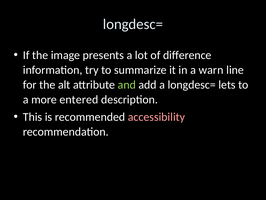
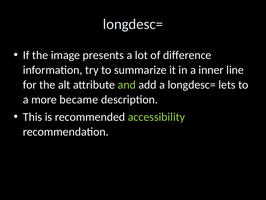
warn: warn -> inner
entered: entered -> became
accessibility colour: pink -> light green
